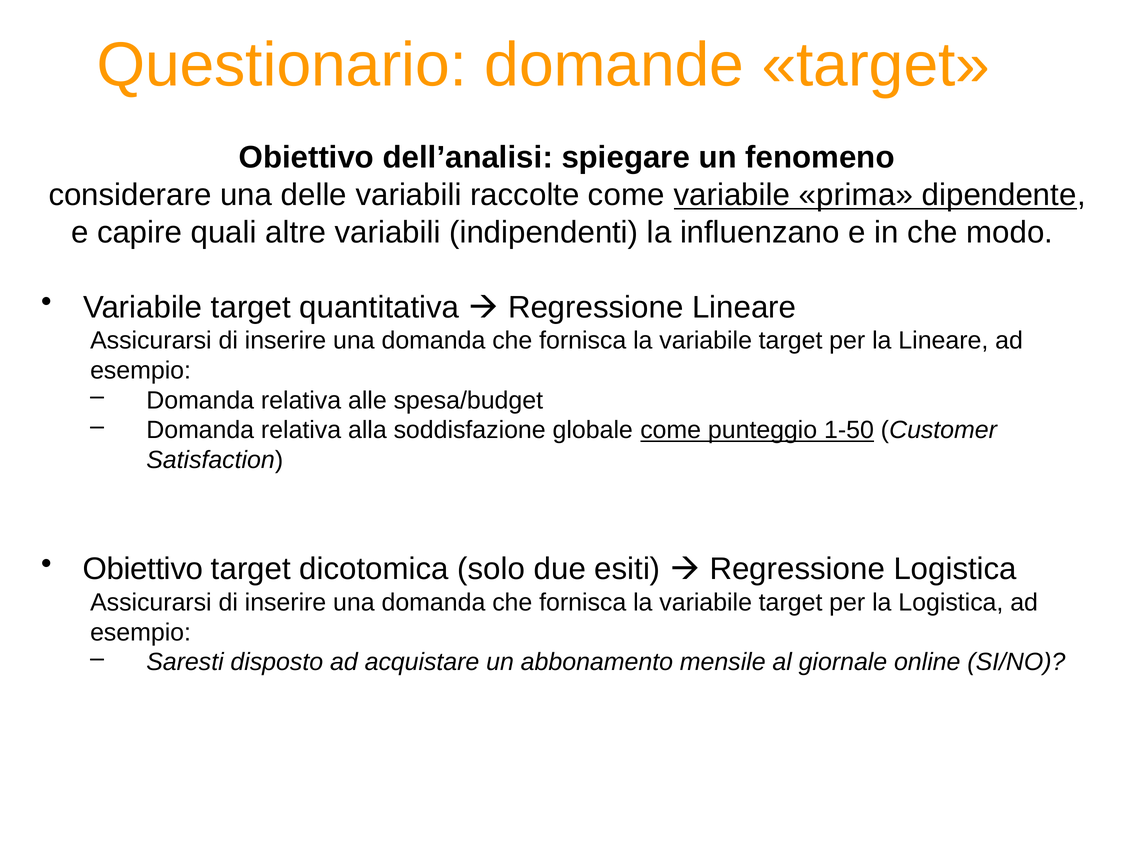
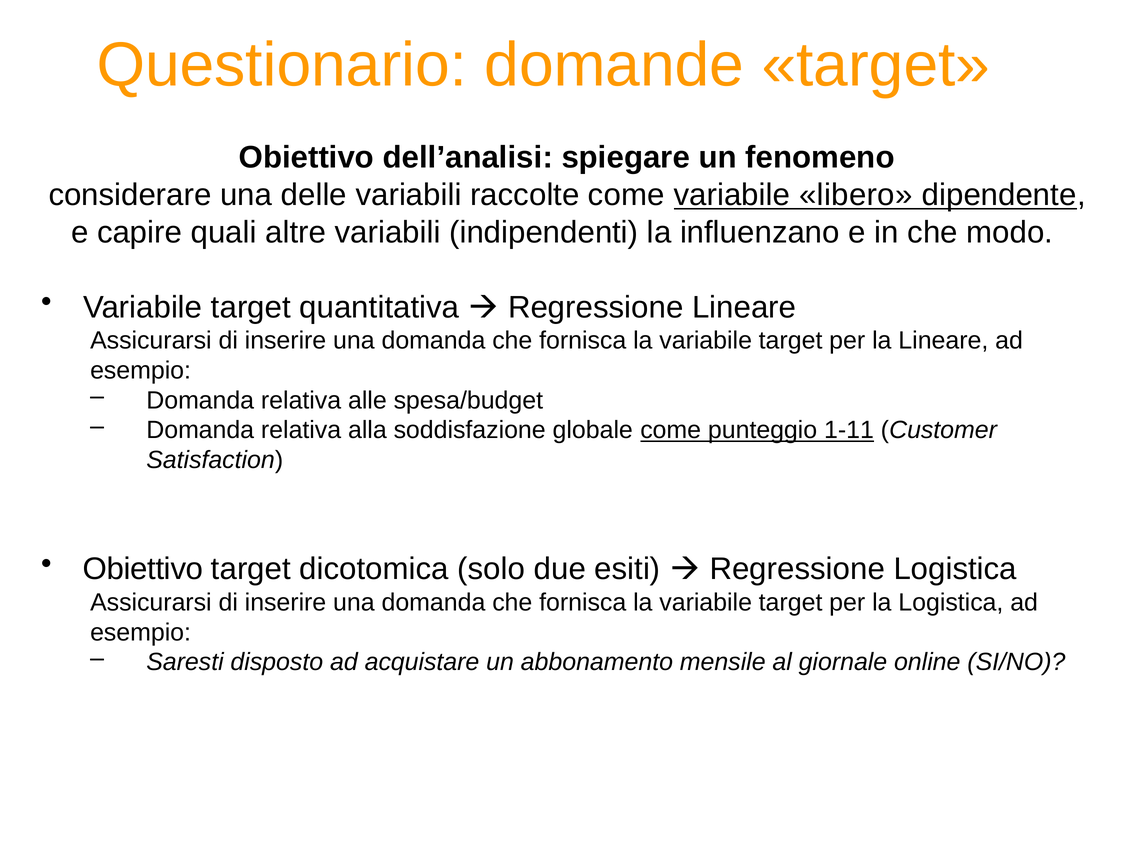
prima: prima -> libero
1-50: 1-50 -> 1-11
